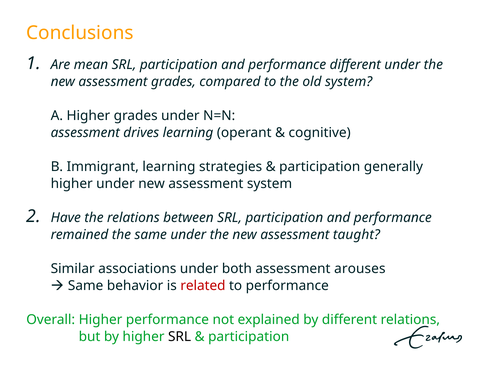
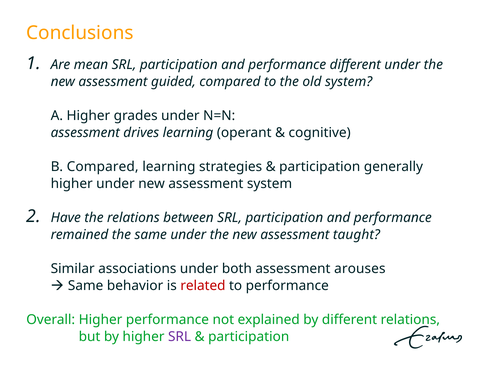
assessment grades: grades -> guided
B Immigrant: Immigrant -> Compared
SRL at (180, 336) colour: black -> purple
